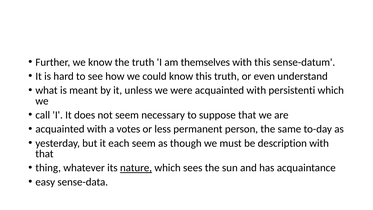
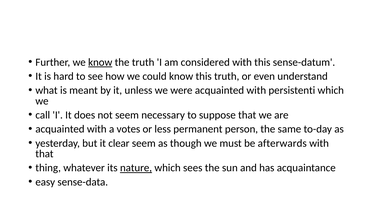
know at (100, 62) underline: none -> present
themselves: themselves -> considered
each: each -> clear
description: description -> afterwards
